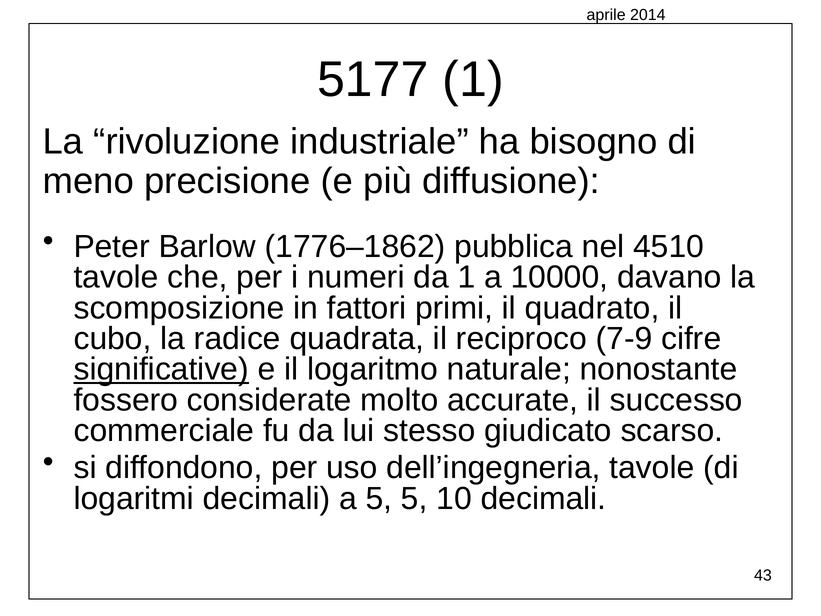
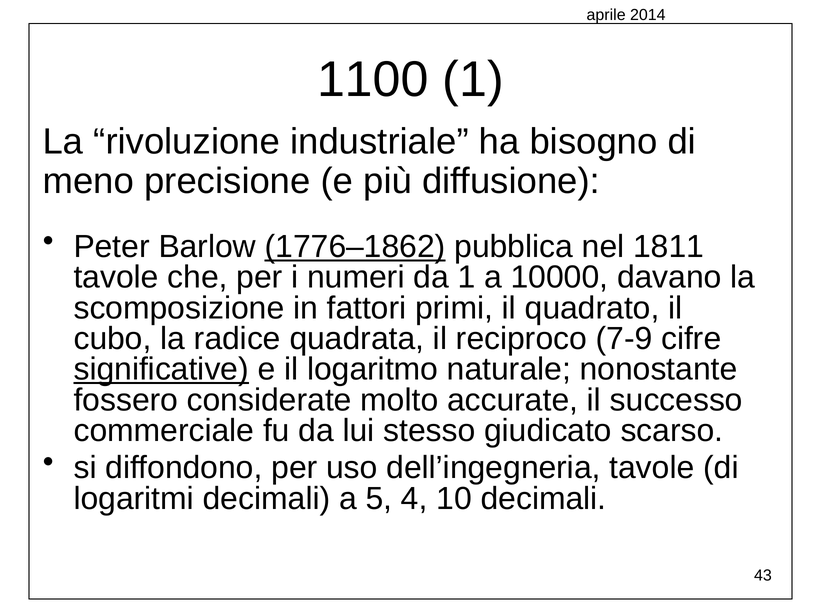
5177: 5177 -> 1100
1776–1862 underline: none -> present
4510: 4510 -> 1811
5 5: 5 -> 4
